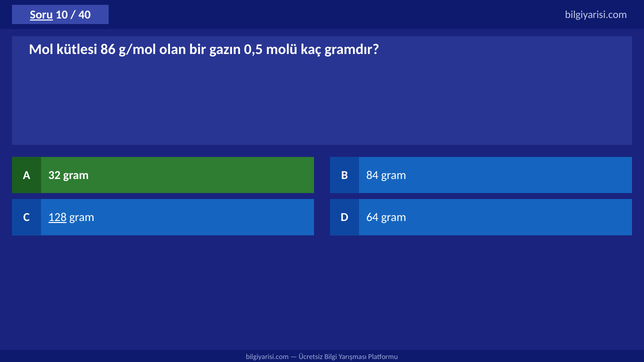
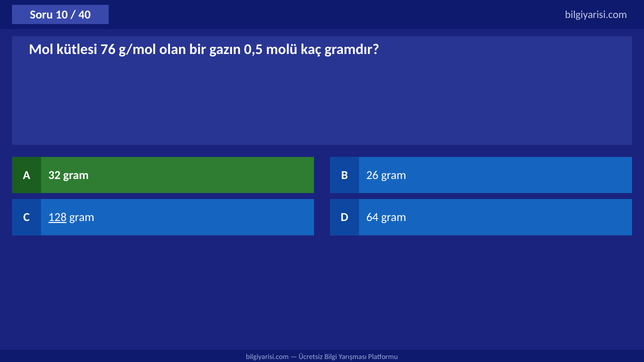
Soru underline: present -> none
86: 86 -> 76
84: 84 -> 26
